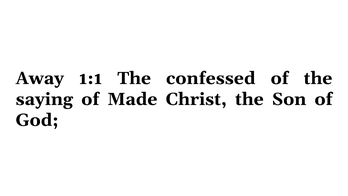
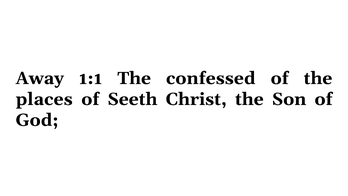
saying: saying -> places
Made: Made -> Seeth
